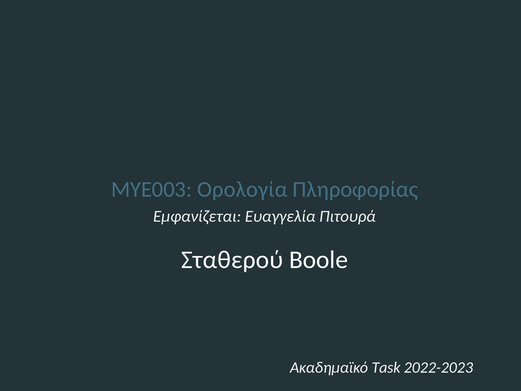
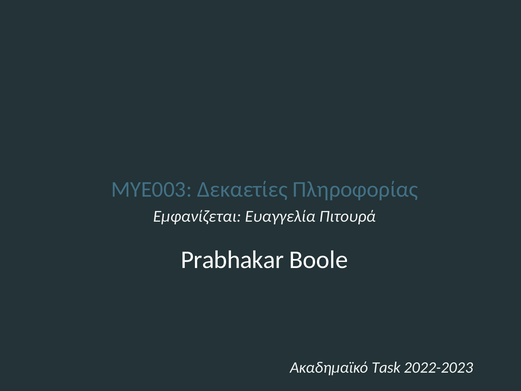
Ορολογία: Ορολογία -> Δεκαετίες
Σταθερού: Σταθερού -> Prabhakar
